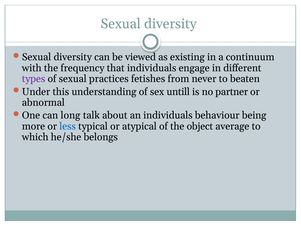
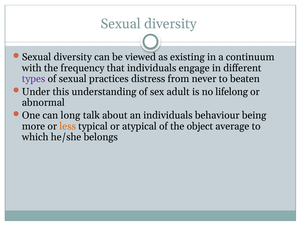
fetishes: fetishes -> distress
untill: untill -> adult
partner: partner -> lifelong
less colour: blue -> orange
